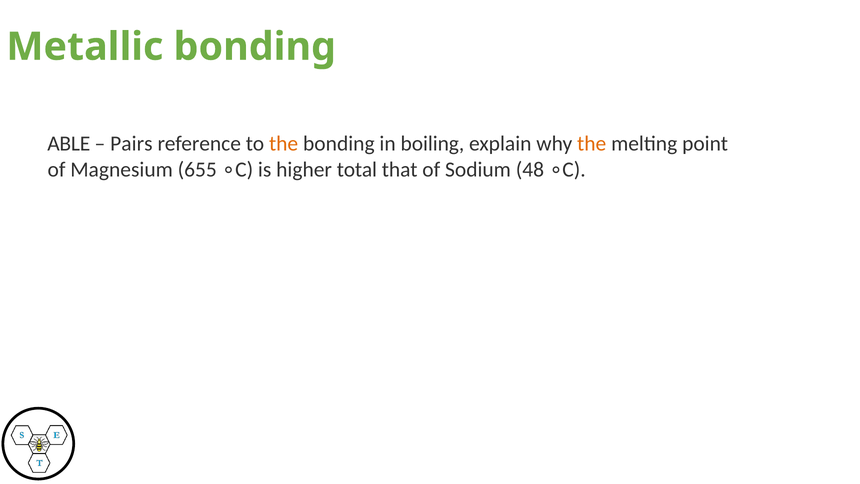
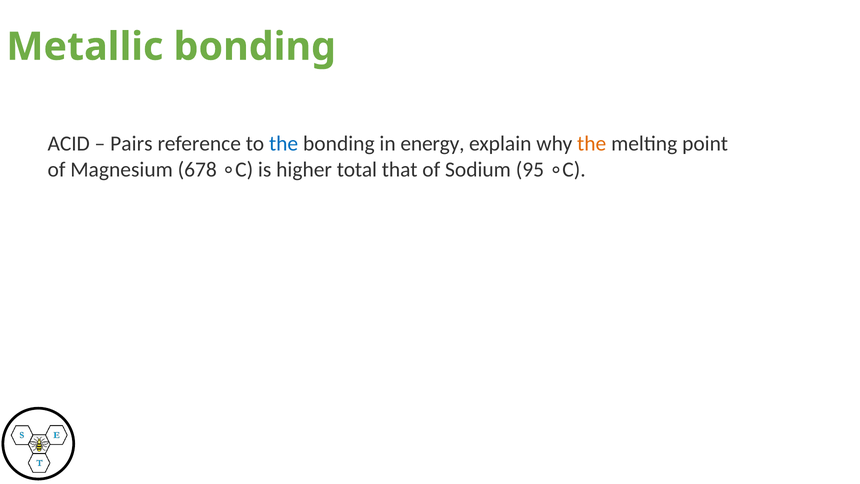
ABLE: ABLE -> ACID
the at (284, 144) colour: orange -> blue
boiling: boiling -> energy
655: 655 -> 678
48: 48 -> 95
